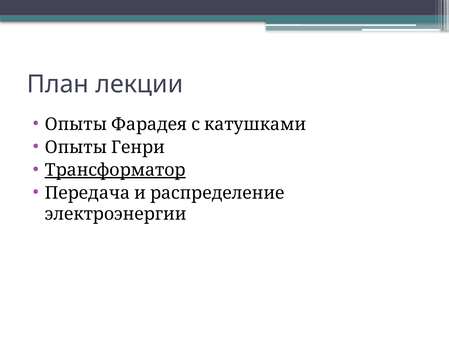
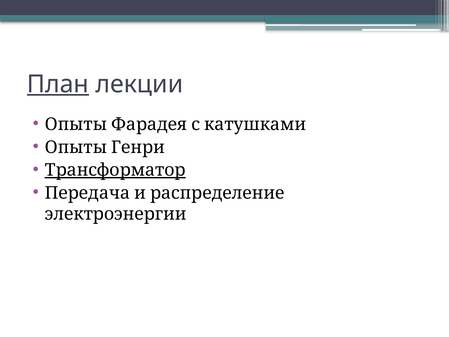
План underline: none -> present
